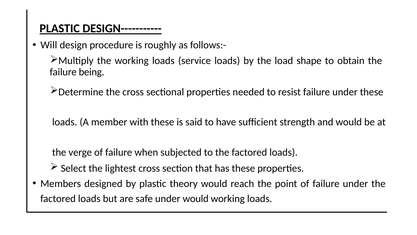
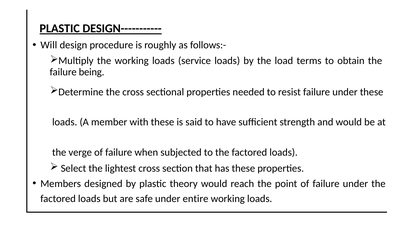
shape: shape -> terms
under would: would -> entire
